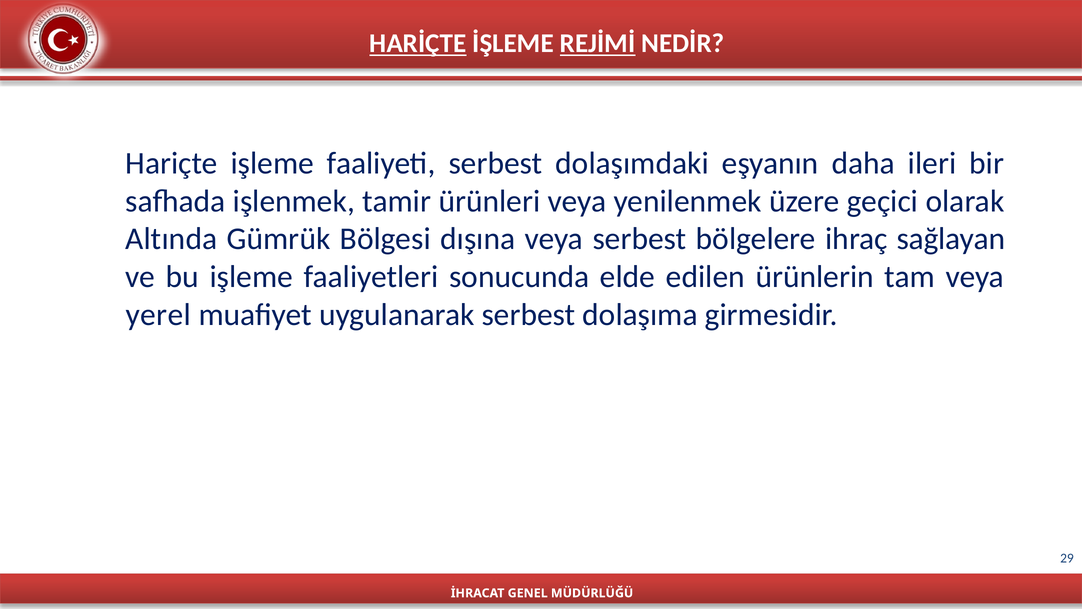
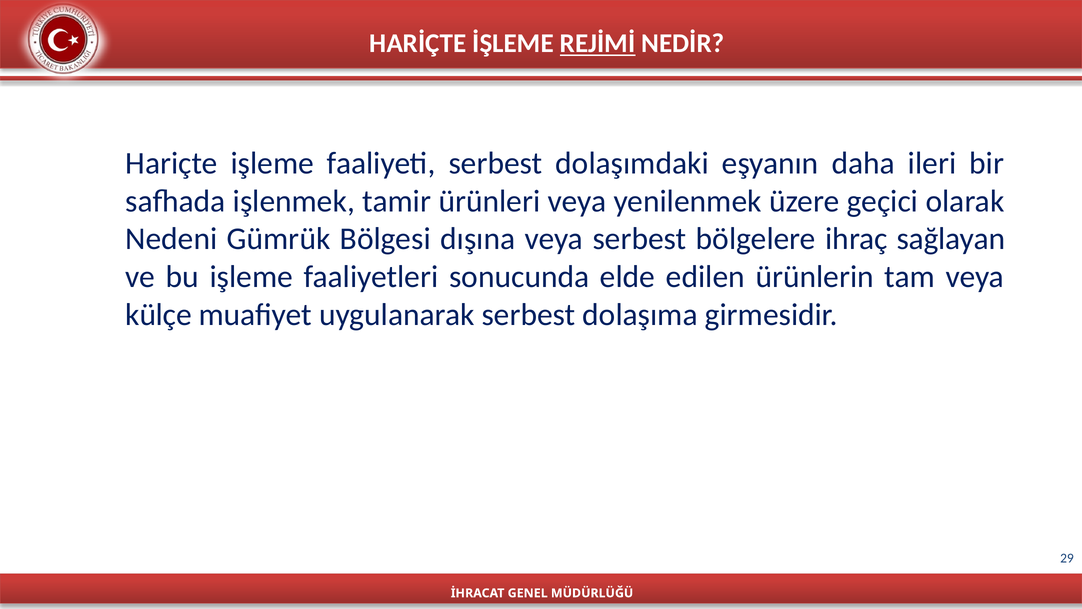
HARİÇTE underline: present -> none
Altında: Altında -> Nedeni
yerel: yerel -> külçe
